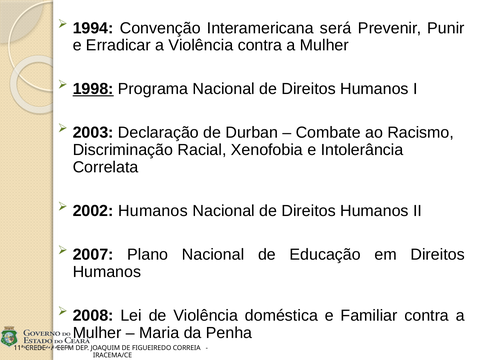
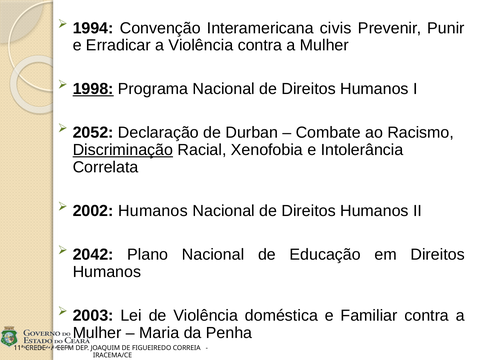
será: será -> civis
2003: 2003 -> 2052
Discriminação underline: none -> present
2007: 2007 -> 2042
2008: 2008 -> 2003
